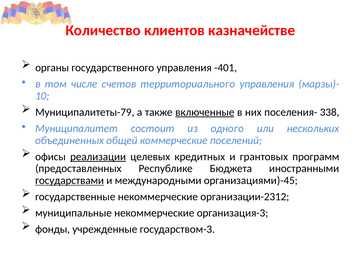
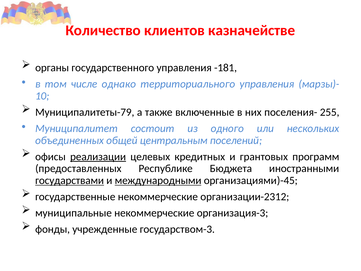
-401: -401 -> -181
счетов: счетов -> однако
включенные underline: present -> none
338: 338 -> 255
коммерческие: коммерческие -> центральным
международными underline: none -> present
